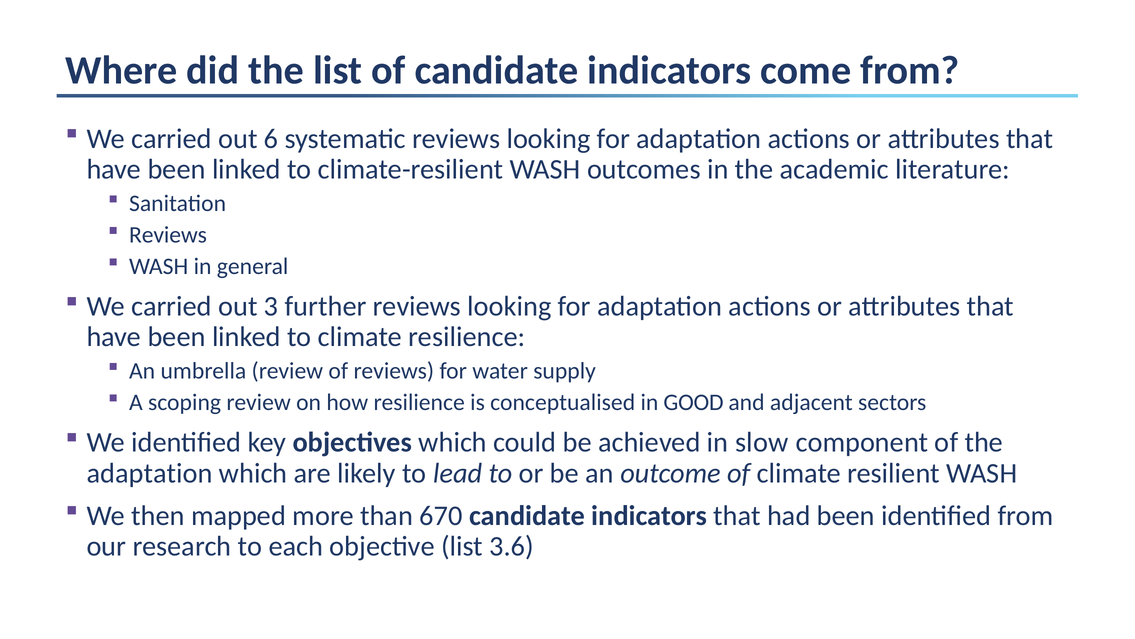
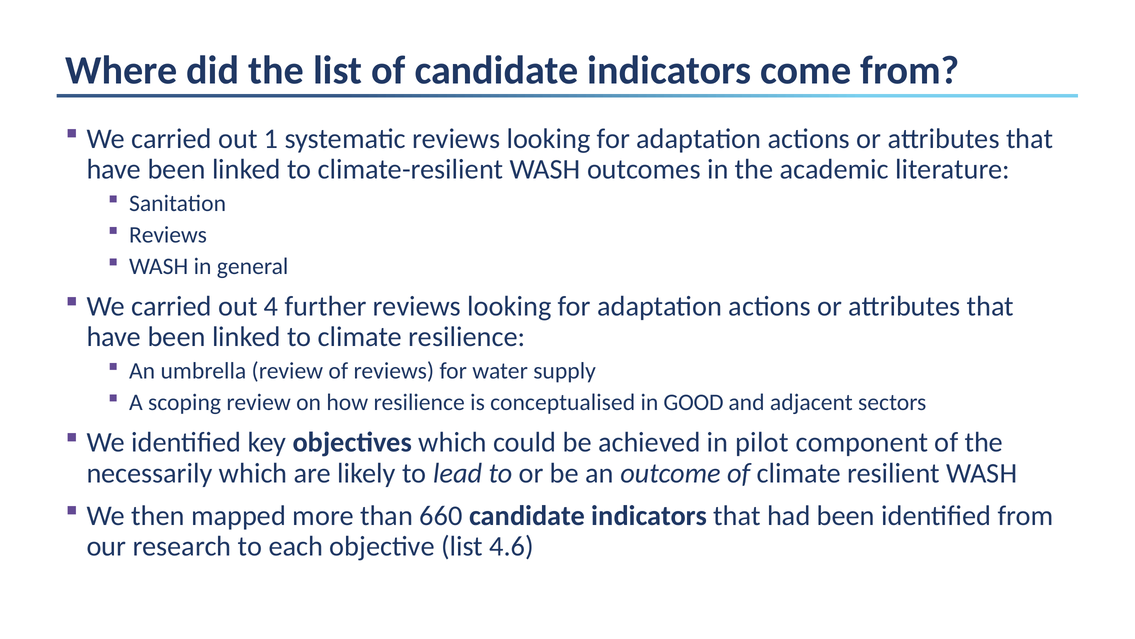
6: 6 -> 1
3: 3 -> 4
slow: slow -> pilot
adaptation at (149, 473): adaptation -> necessarily
670: 670 -> 660
3.6: 3.6 -> 4.6
